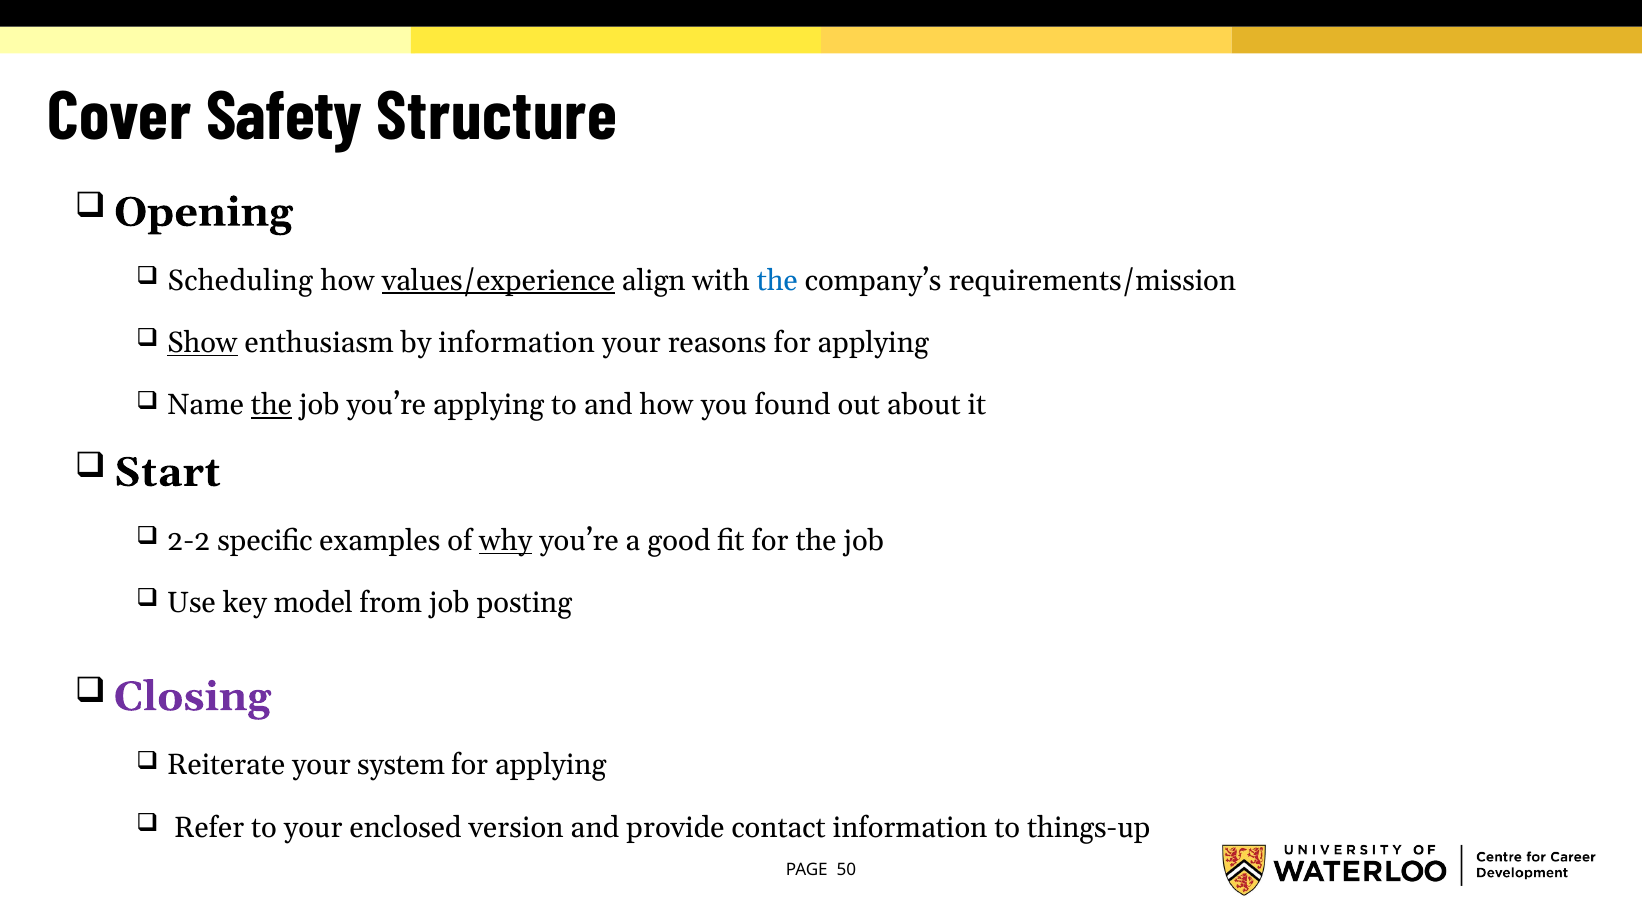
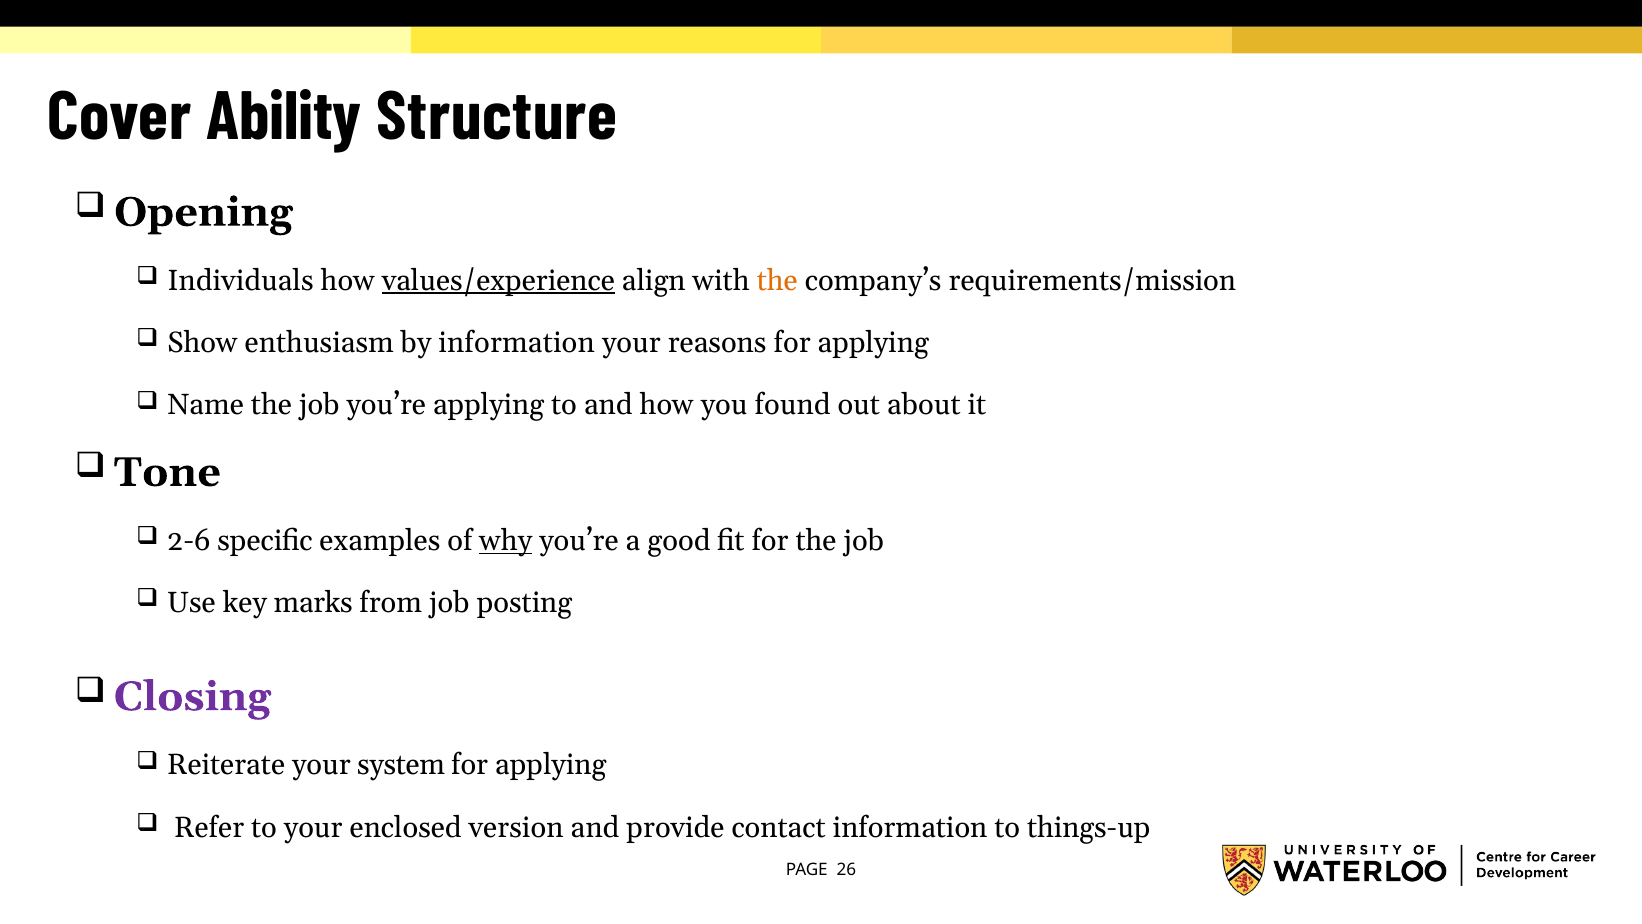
Safety: Safety -> Ability
Scheduling: Scheduling -> Individuals
the at (777, 281) colour: blue -> orange
Show underline: present -> none
the at (271, 405) underline: present -> none
Start: Start -> Tone
2-2: 2-2 -> 2-6
model: model -> marks
50: 50 -> 26
